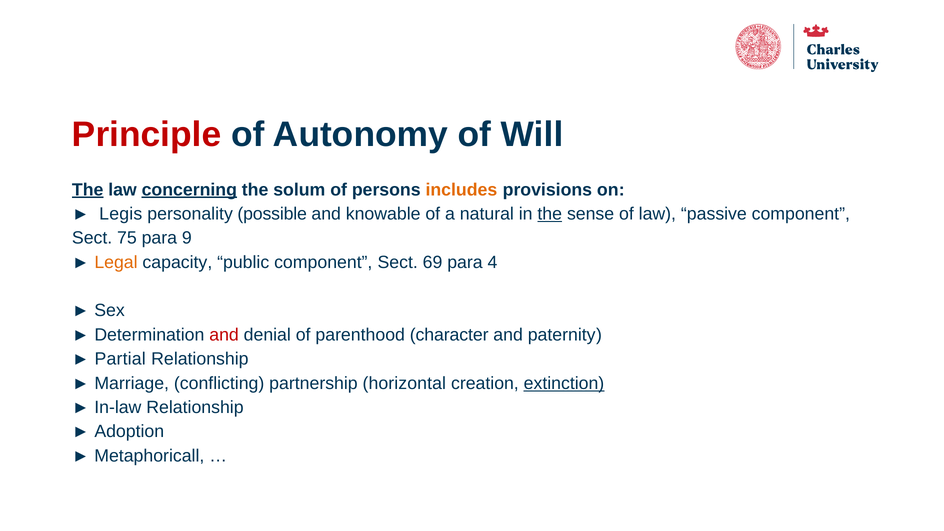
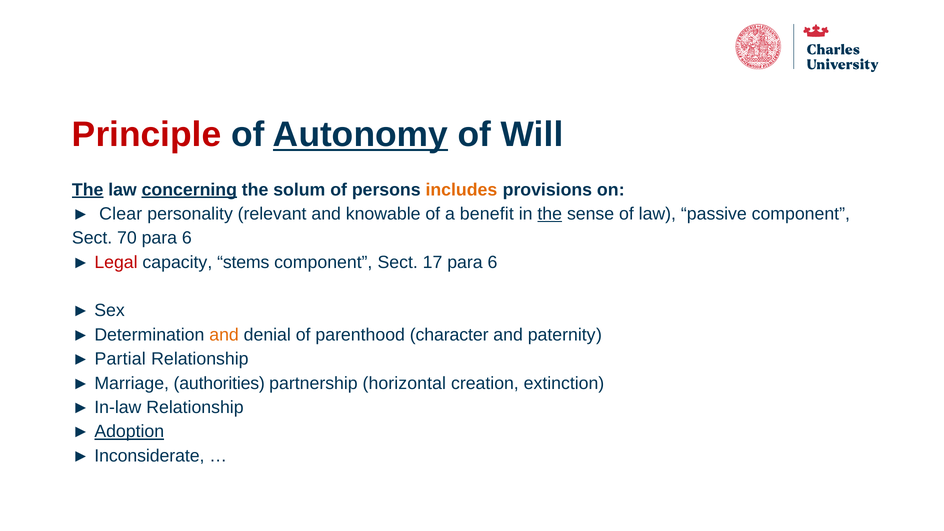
Autonomy underline: none -> present
Legis: Legis -> Clear
possible: possible -> relevant
natural: natural -> benefit
75: 75 -> 70
9 at (187, 238): 9 -> 6
Legal colour: orange -> red
public: public -> stems
69: 69 -> 17
4 at (492, 262): 4 -> 6
and at (224, 335) colour: red -> orange
conflicting: conflicting -> authorities
extinction underline: present -> none
Adoption underline: none -> present
Metaphoricall: Metaphoricall -> Inconsiderate
